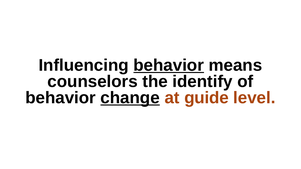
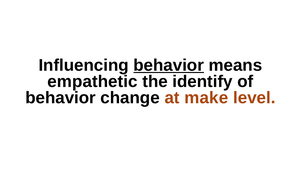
counselors: counselors -> empathetic
change underline: present -> none
guide: guide -> make
